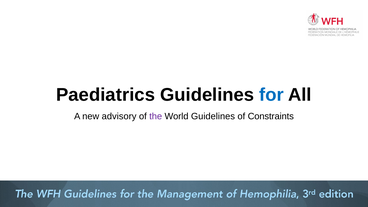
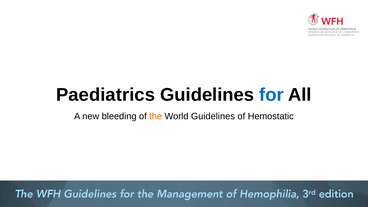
advisory: advisory -> bleeding
the colour: purple -> orange
Constraints: Constraints -> Hemostatic
